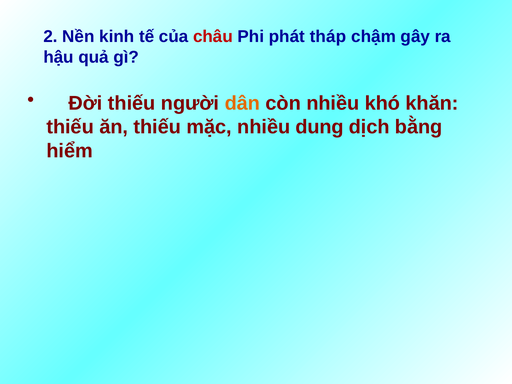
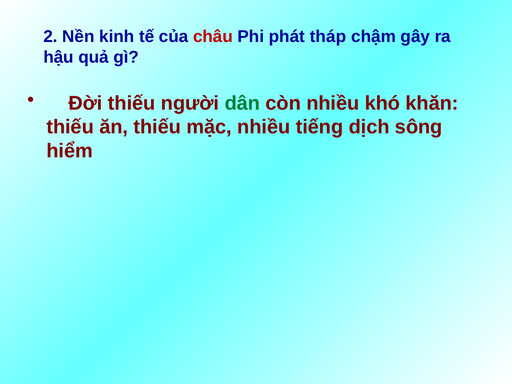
dân colour: orange -> green
dung: dung -> tiếng
bằng: bằng -> sông
